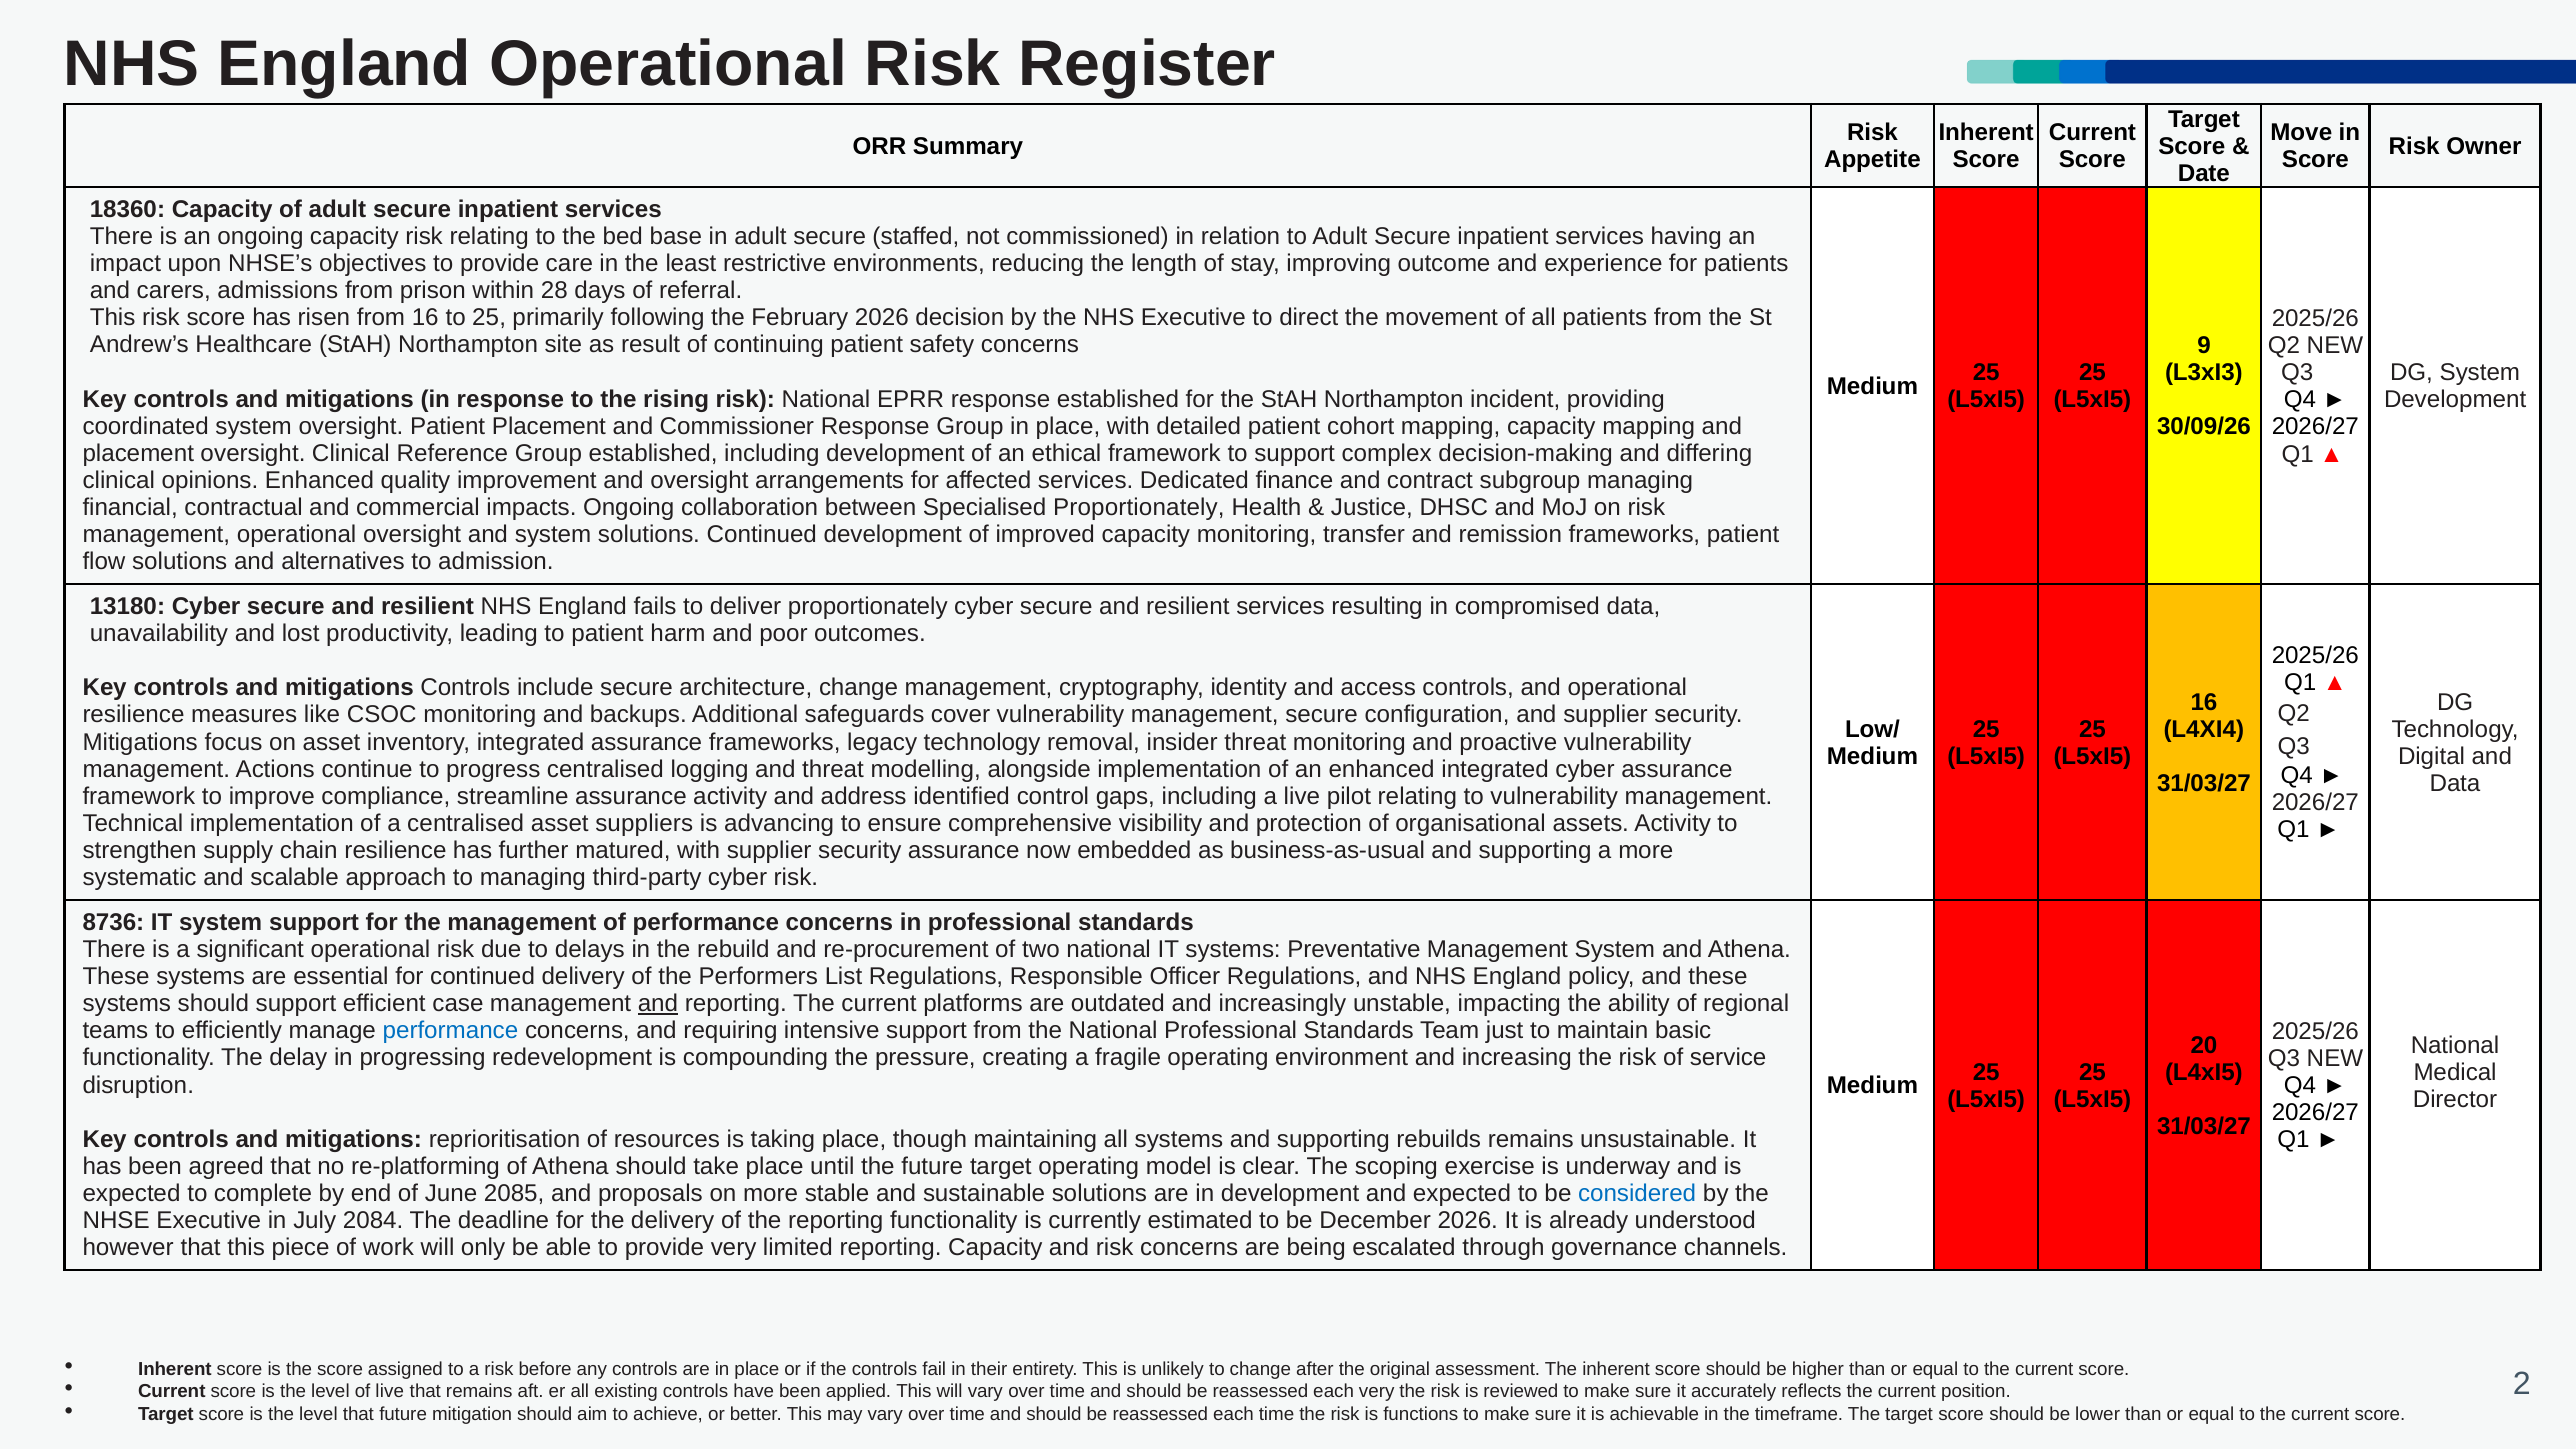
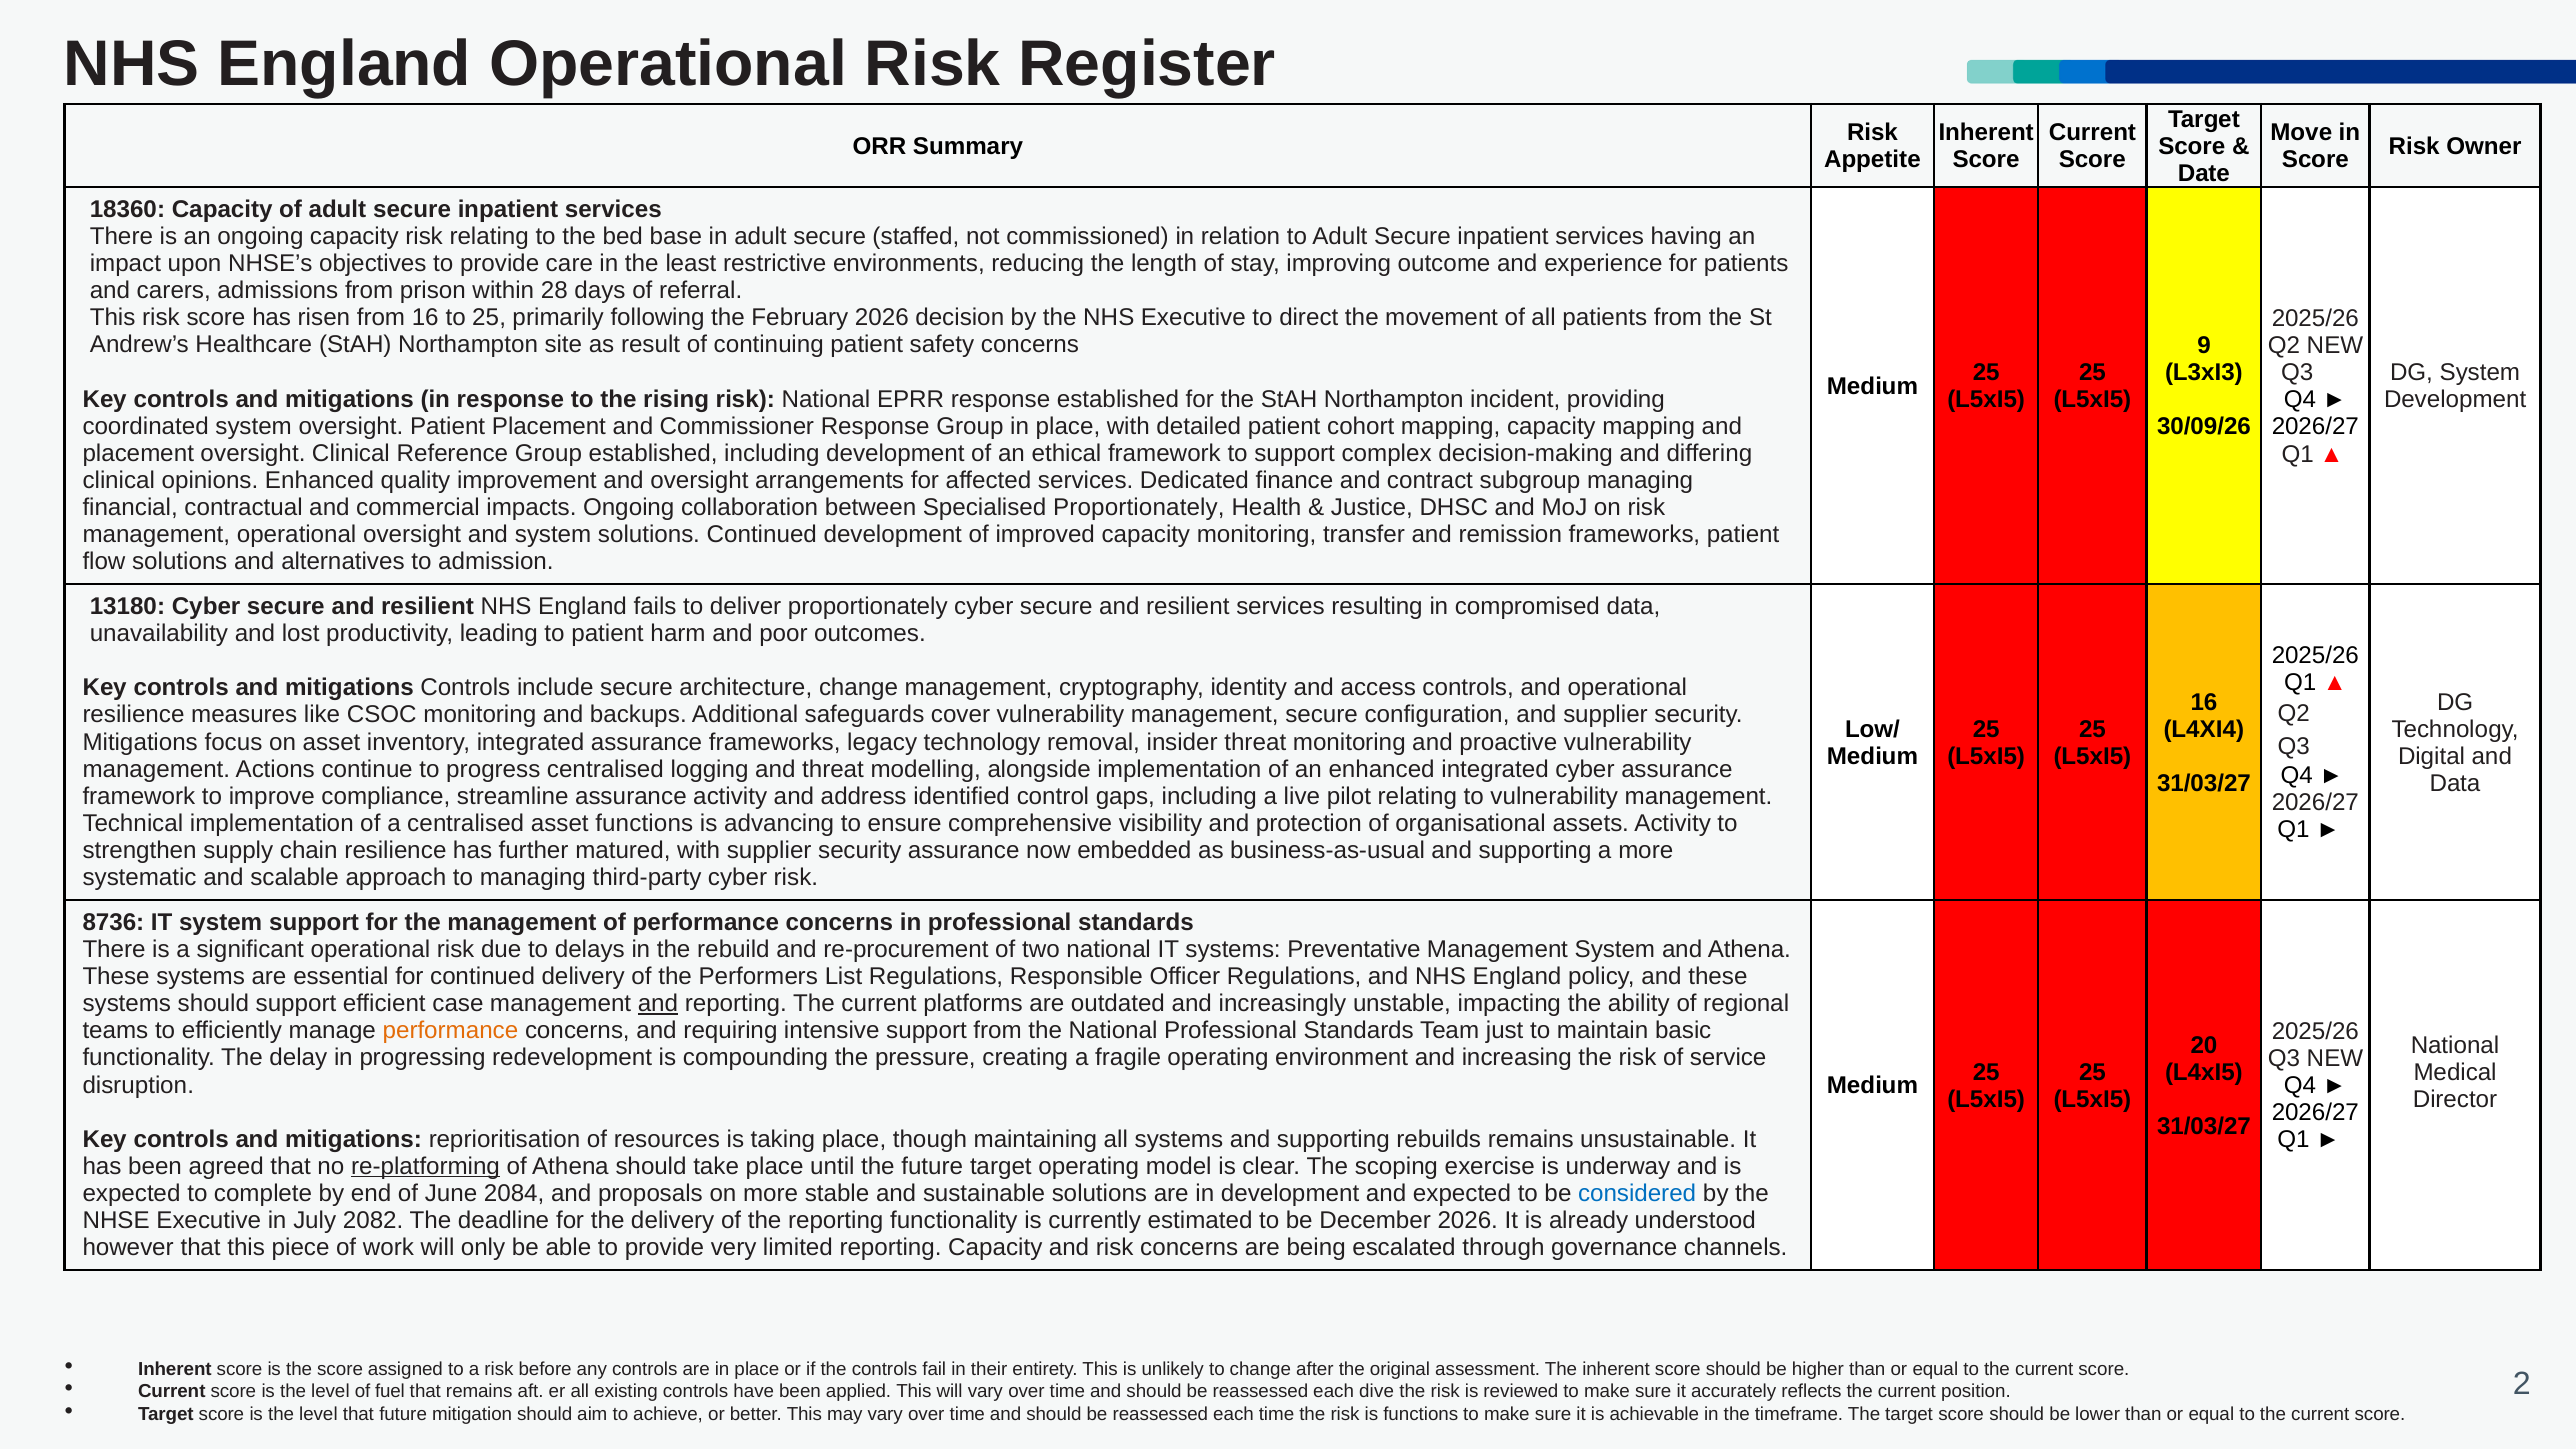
asset suppliers: suppliers -> functions
performance at (450, 1031) colour: blue -> orange
re-platforming underline: none -> present
2085: 2085 -> 2084
2084: 2084 -> 2082
of live: live -> fuel
each very: very -> dive
